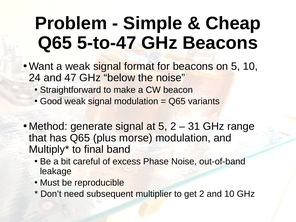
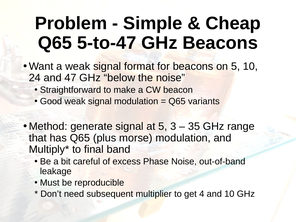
5 2: 2 -> 3
31: 31 -> 35
get 2: 2 -> 4
